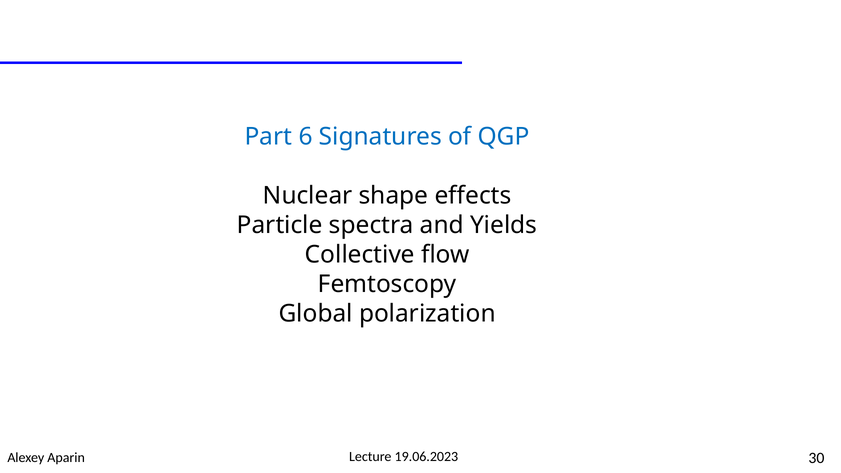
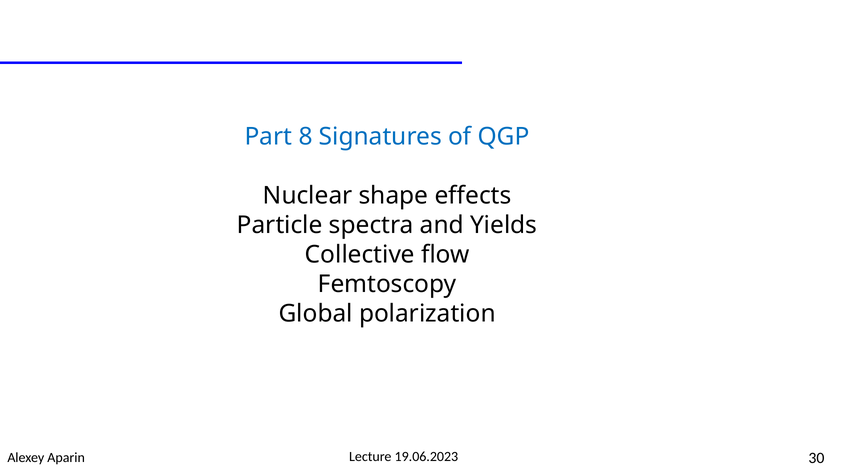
6: 6 -> 8
